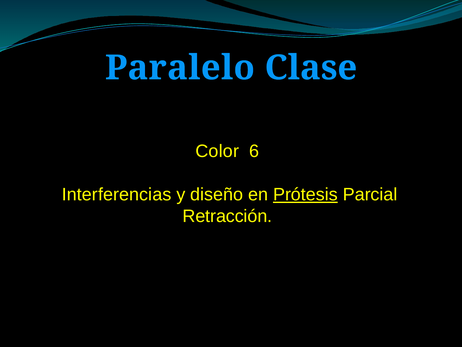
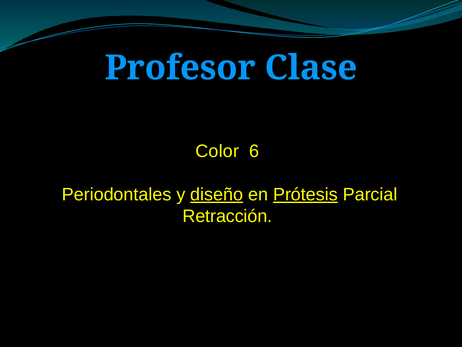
Paralelo: Paralelo -> Profesor
Interferencias: Interferencias -> Periodontales
diseño underline: none -> present
